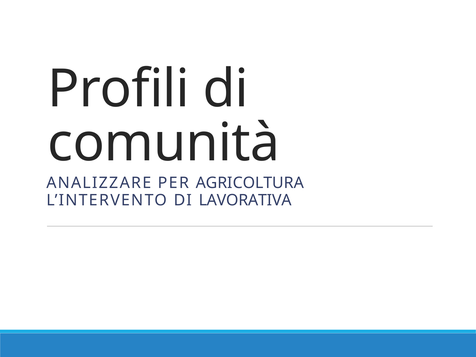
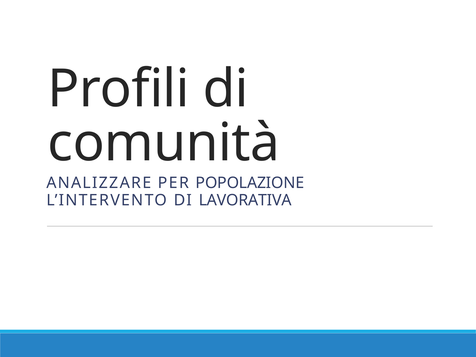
AGRICOLTURA: AGRICOLTURA -> POPOLAZIONE
